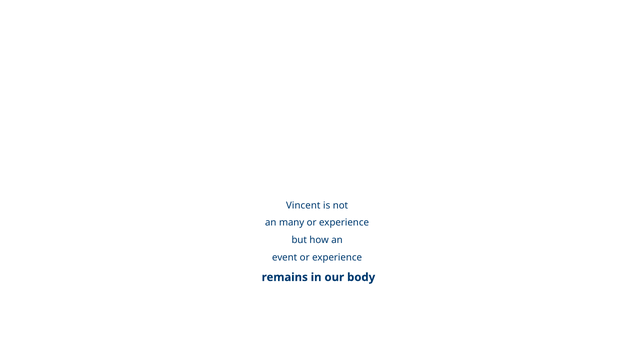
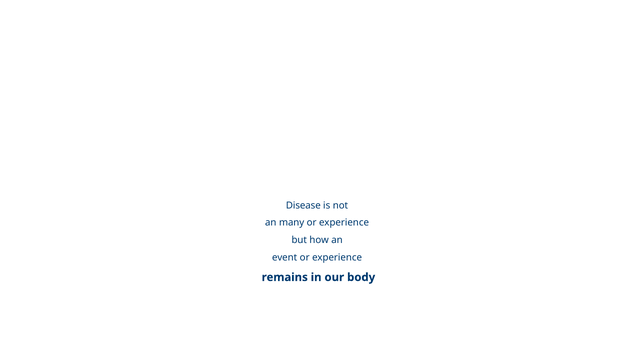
Vincent: Vincent -> Disease
